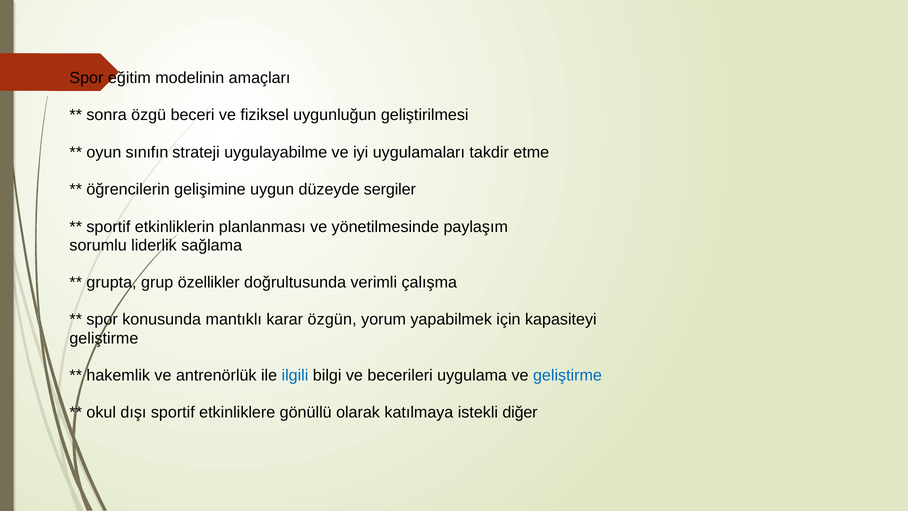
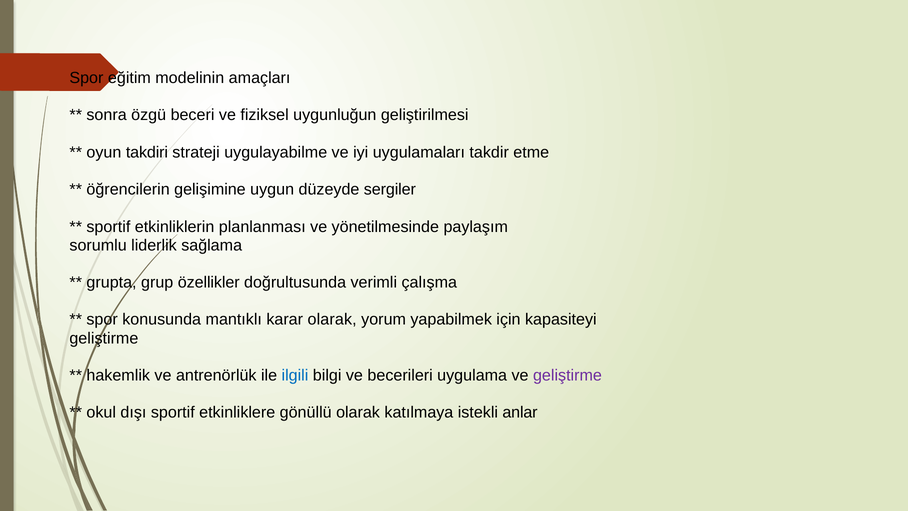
sınıfın: sınıfın -> takdiri
karar özgün: özgün -> olarak
geliştirme at (567, 375) colour: blue -> purple
diğer: diğer -> anlar
